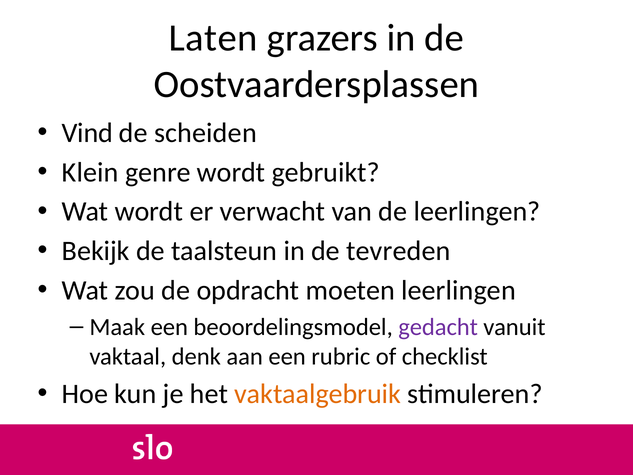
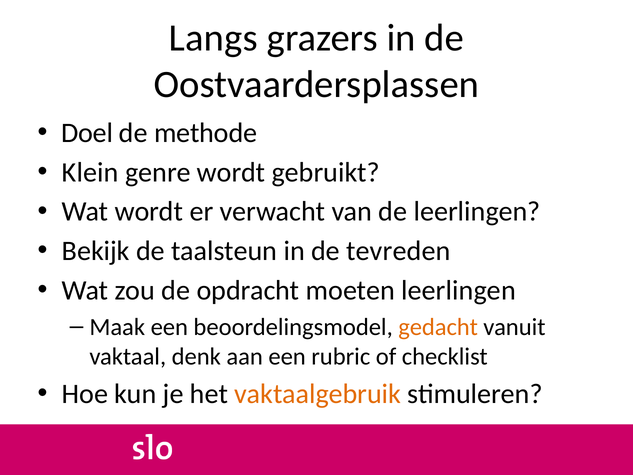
Laten: Laten -> Langs
Vind: Vind -> Doel
scheiden: scheiden -> methode
gedacht colour: purple -> orange
